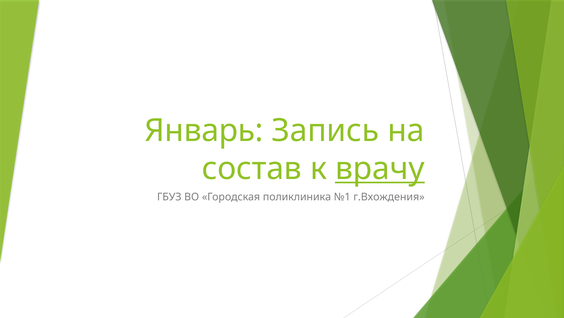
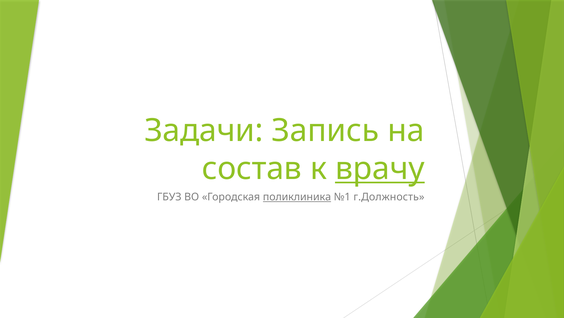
Январь: Январь -> Задачи
поликлиника underline: none -> present
г.Вхождения: г.Вхождения -> г.Должность
